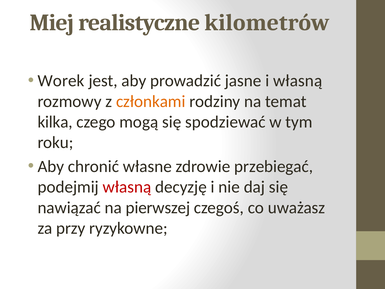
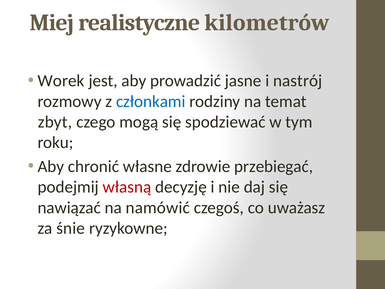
i własną: własną -> nastrój
członkami colour: orange -> blue
kilka: kilka -> zbyt
pierwszej: pierwszej -> namówić
przy: przy -> śnie
